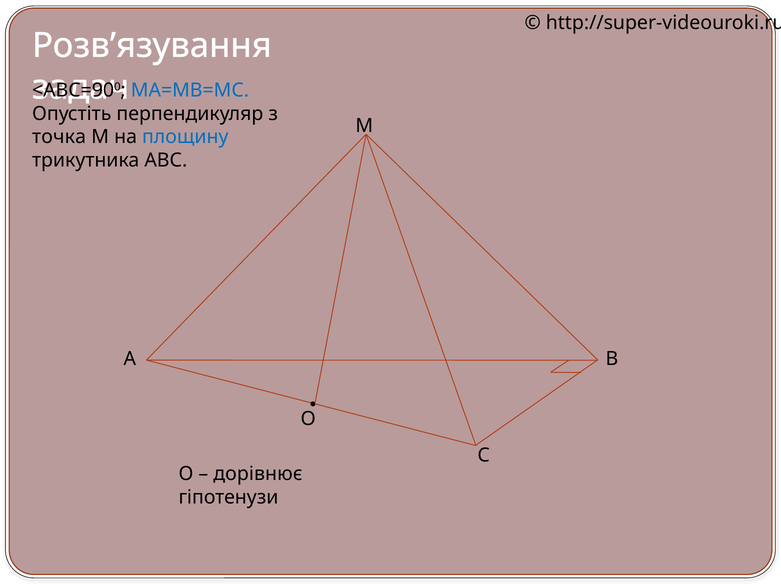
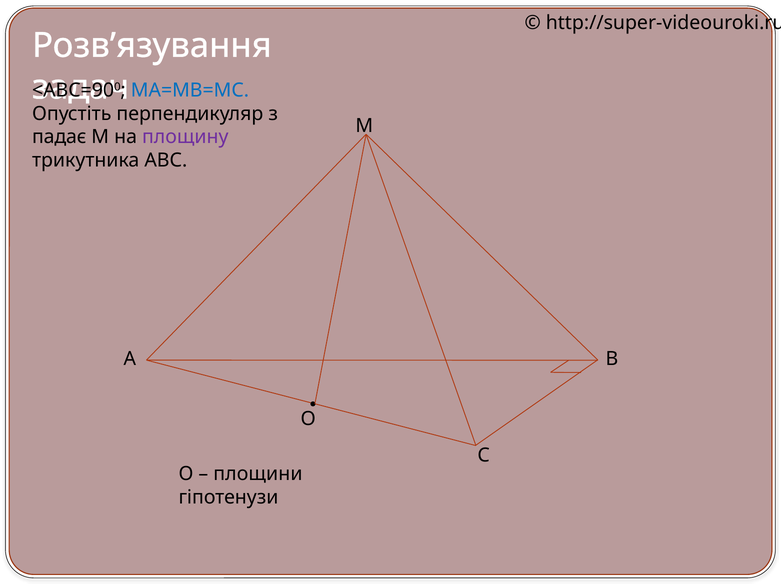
точка: точка -> падає
площину colour: blue -> purple
дорівнює: дорівнює -> площини
